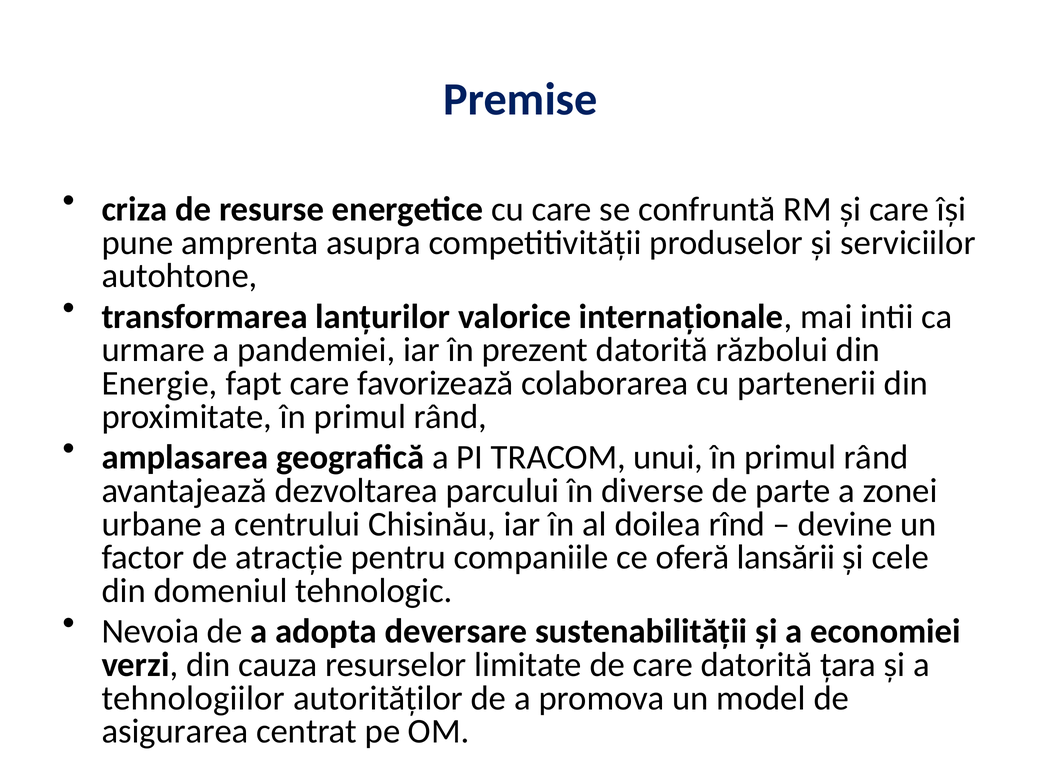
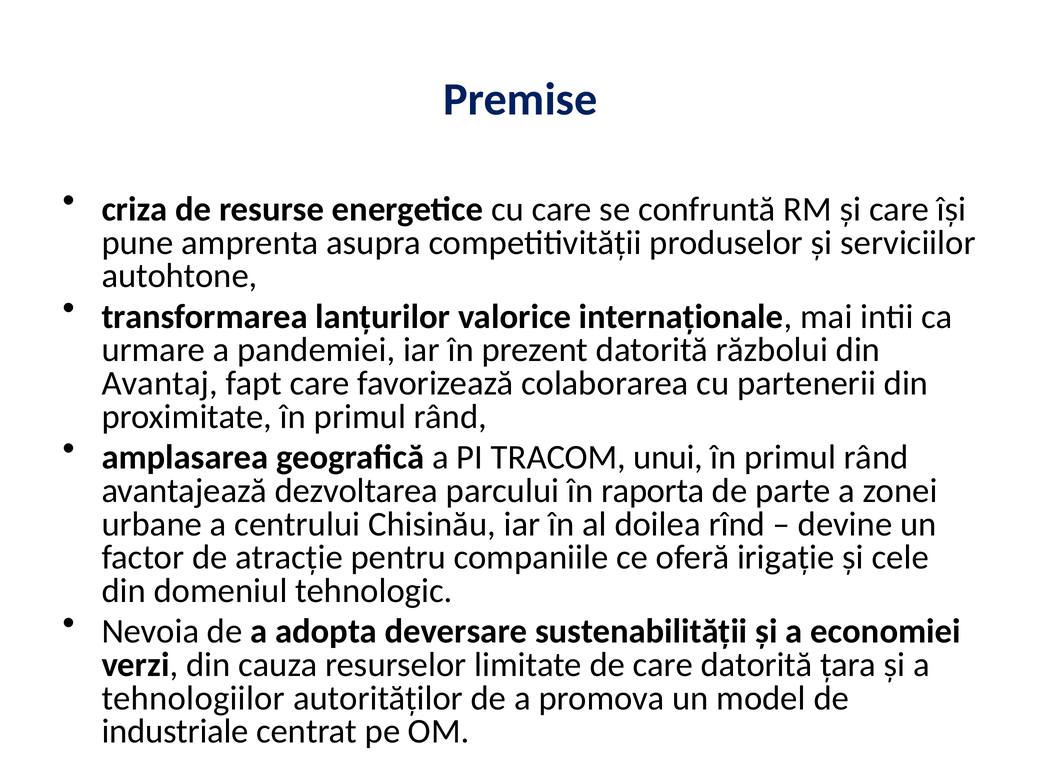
Energie: Energie -> Avantaj
diverse: diverse -> raporta
lansării: lansării -> irigație
asigurarea: asigurarea -> industriale
